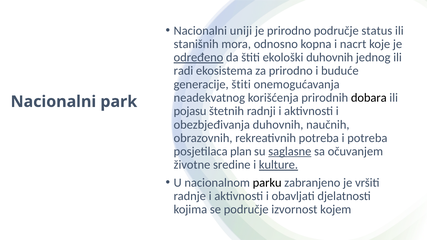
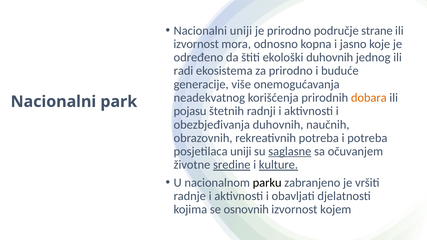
status: status -> strane
stanišnih at (196, 44): stanišnih -> izvornost
nacrt: nacrt -> jasno
određeno underline: present -> none
generacije štiti: štiti -> više
dobara colour: black -> orange
posjetilaca plan: plan -> uniji
sredine underline: none -> present
se područje: područje -> osnovnih
